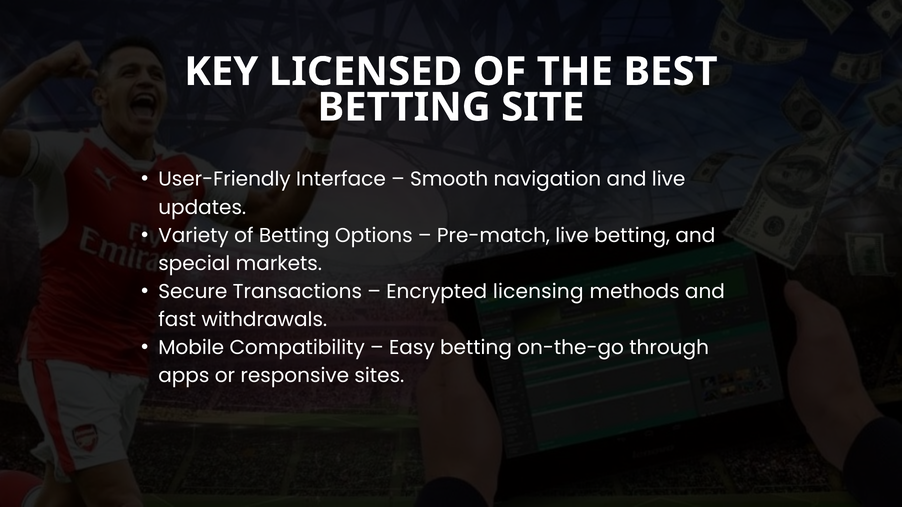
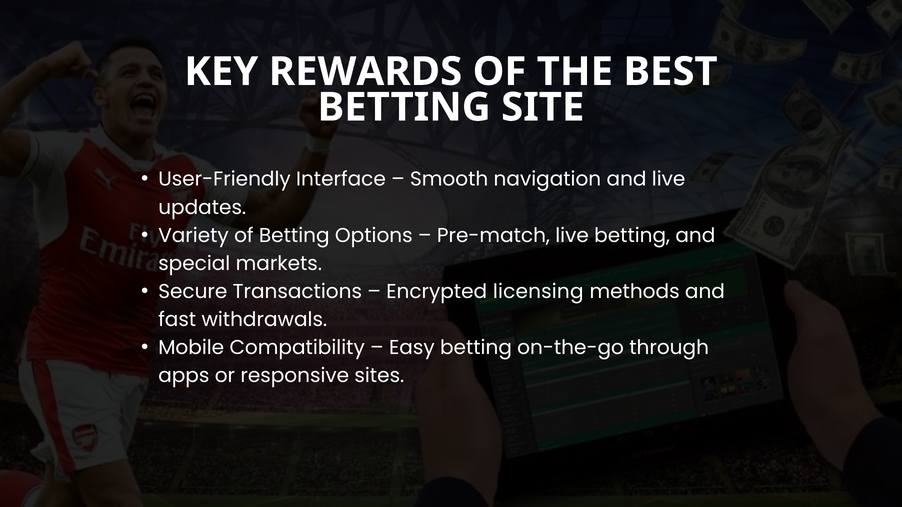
LICENSED: LICENSED -> REWARDS
